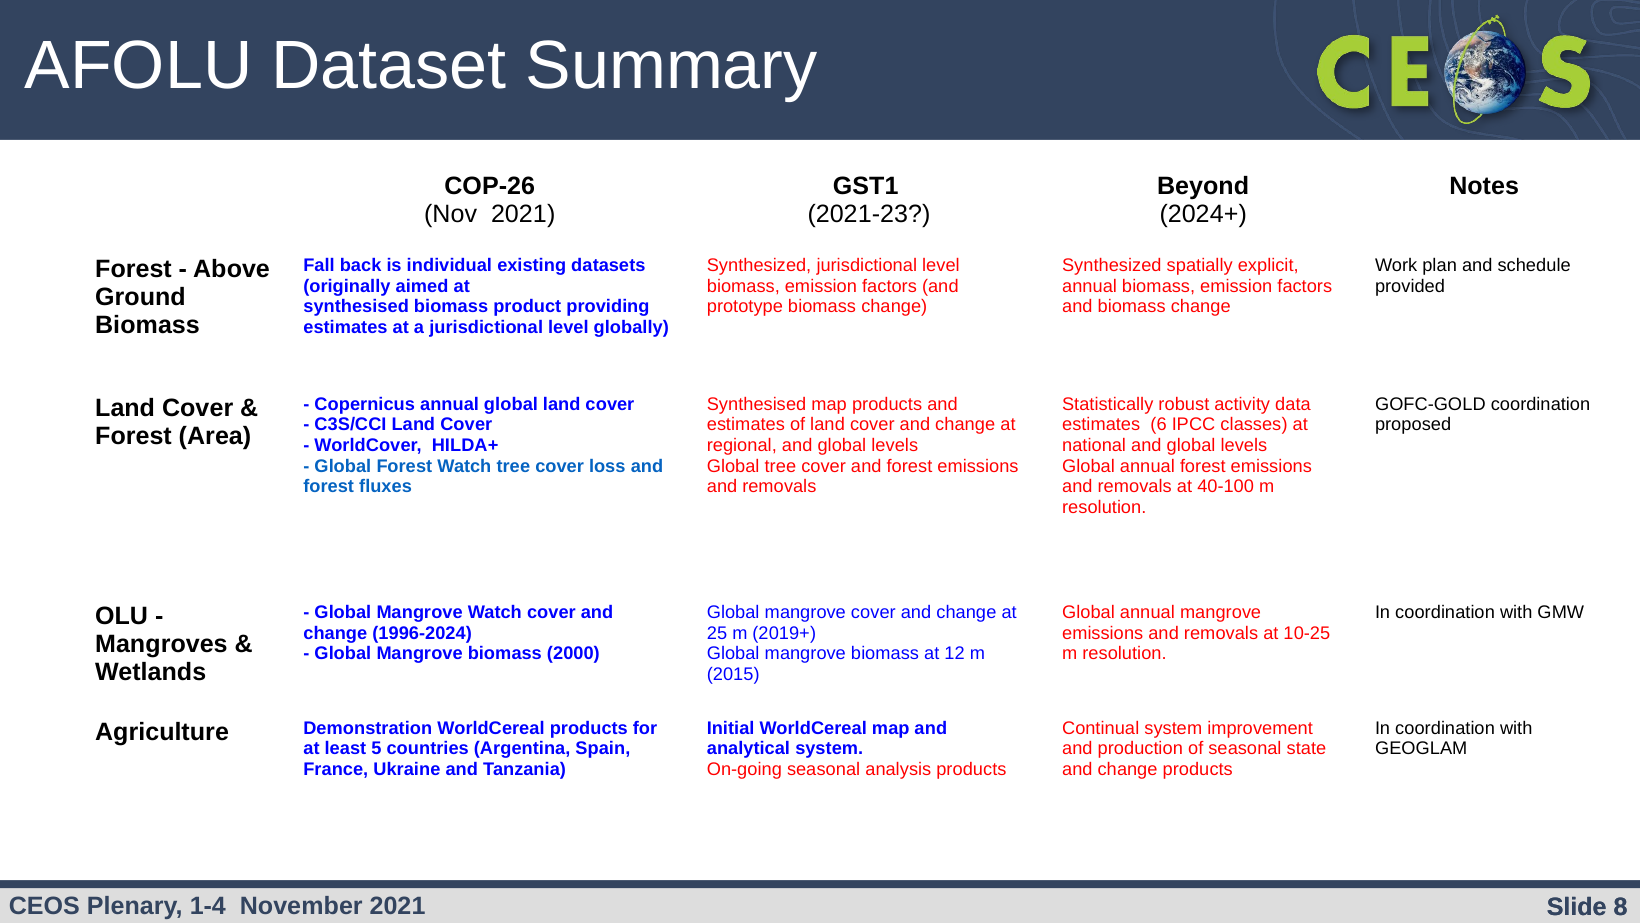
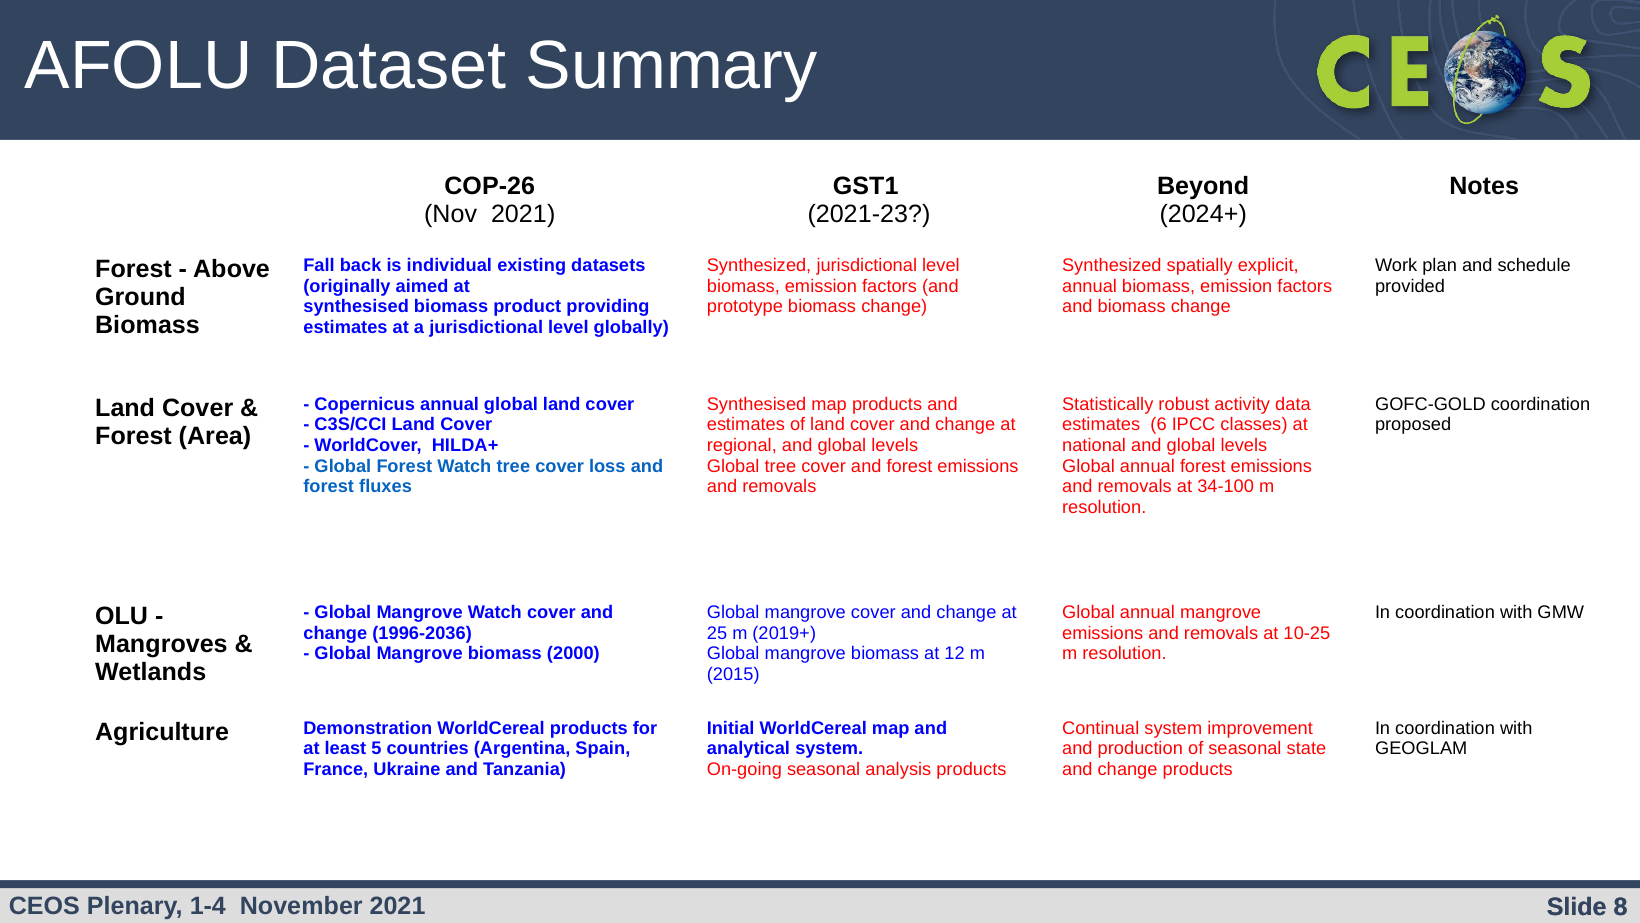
40-100: 40-100 -> 34-100
1996-2024: 1996-2024 -> 1996-2036
